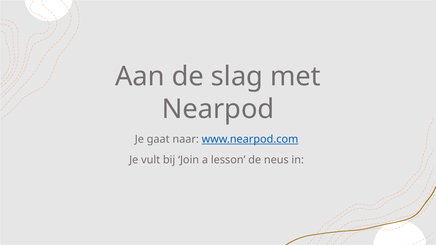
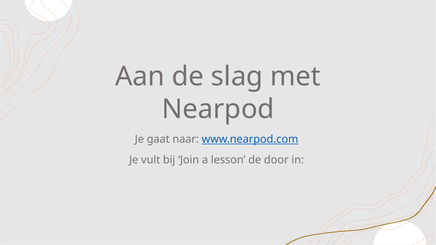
neus: neus -> door
